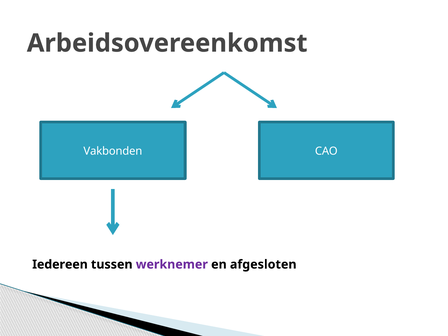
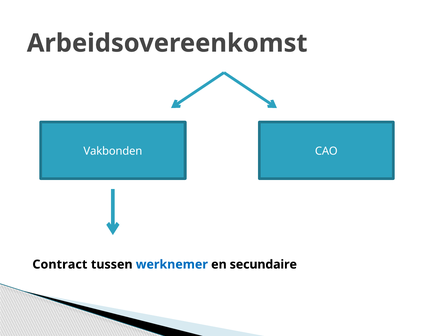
Iedereen: Iedereen -> Contract
werknemer colour: purple -> blue
afgesloten: afgesloten -> secundaire
